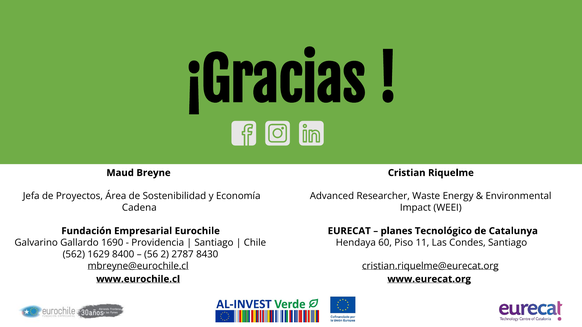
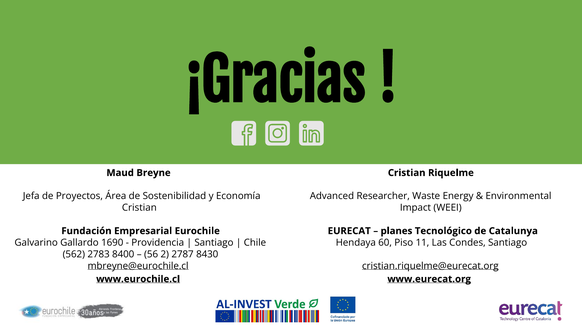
Cadena at (139, 208): Cadena -> Cristian
1629: 1629 -> 2783
